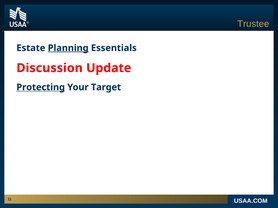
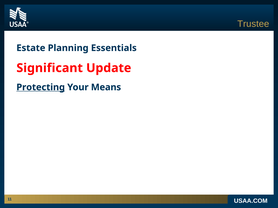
Planning underline: present -> none
Discussion: Discussion -> Significant
Target: Target -> Means
